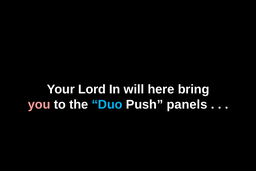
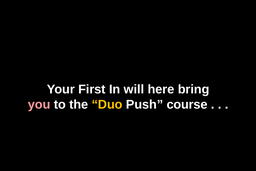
Lord: Lord -> First
Duo colour: light blue -> yellow
panels: panels -> course
